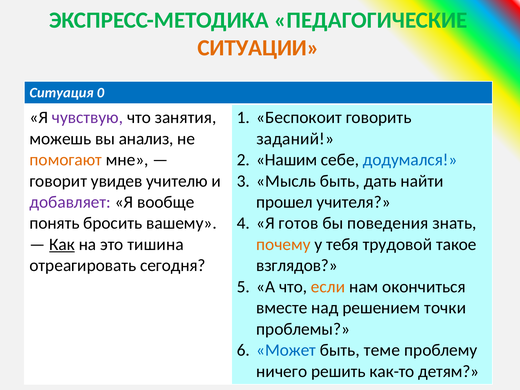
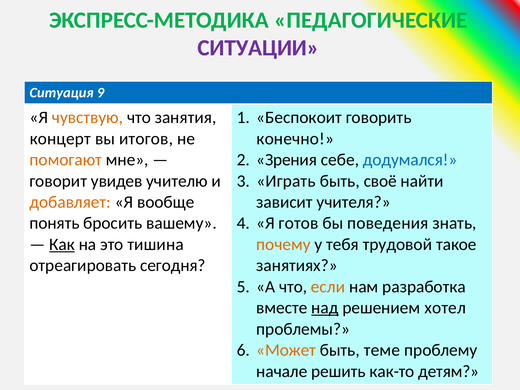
СИТУАЦИИ colour: orange -> purple
0: 0 -> 9
чувствую colour: purple -> orange
можешь: можешь -> концерт
анализ: анализ -> итогов
заданий: заданий -> конечно
Нашим: Нашим -> Зрения
Мысль: Мысль -> Играть
дать: дать -> своё
добавляет colour: purple -> orange
прошел: прошел -> зависит
взглядов: взглядов -> занятиях
окончиться: окончиться -> разработка
над underline: none -> present
точки: точки -> хотел
Может colour: blue -> orange
ничего: ничего -> начале
